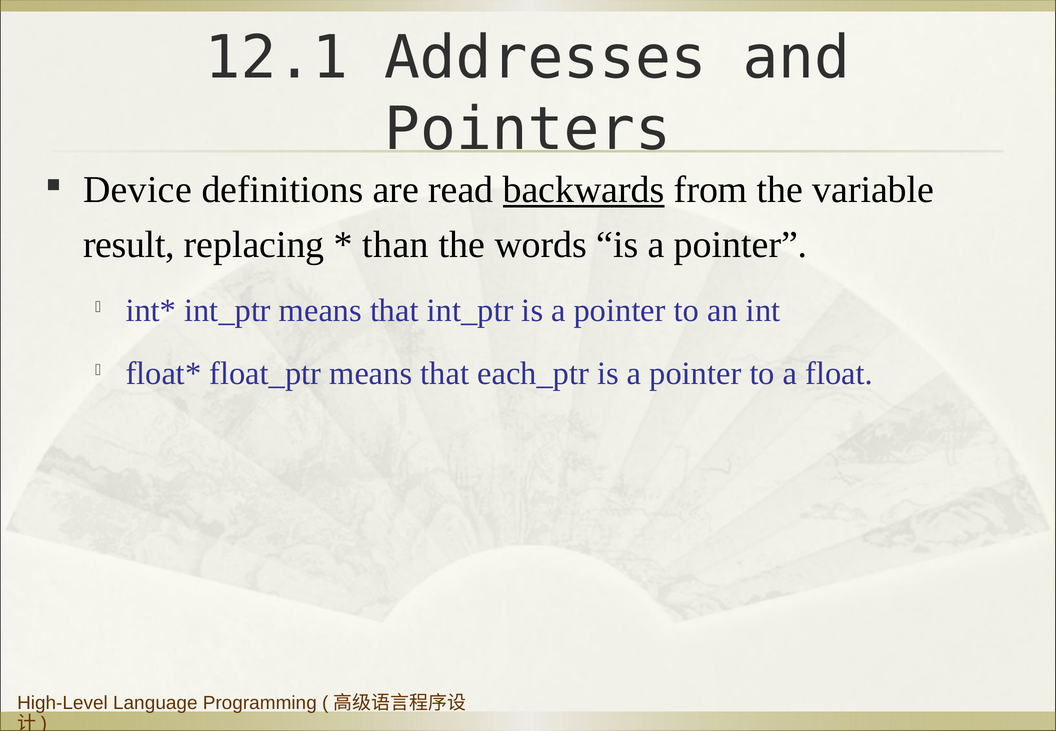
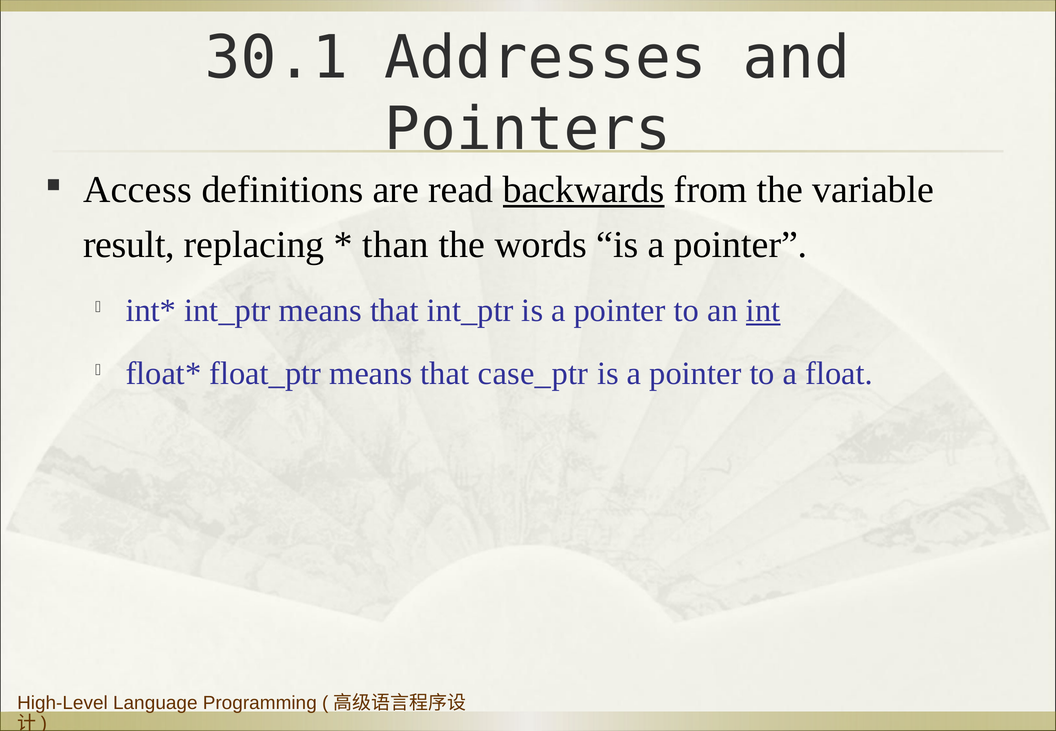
12.1: 12.1 -> 30.1
Device: Device -> Access
int underline: none -> present
each_ptr: each_ptr -> case_ptr
